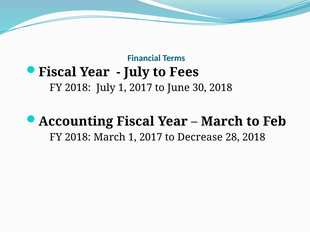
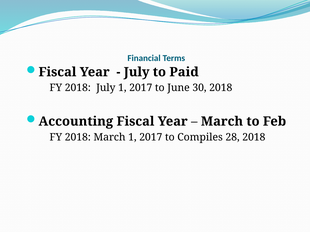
Fees: Fees -> Paid
Decrease: Decrease -> Compiles
